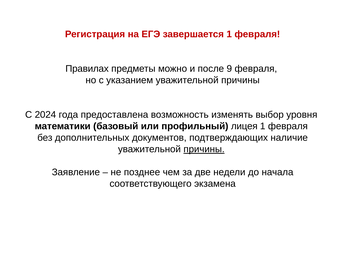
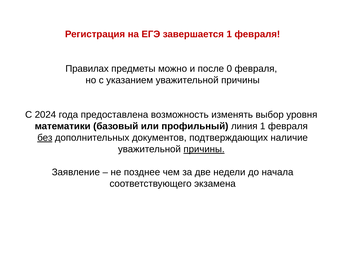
9: 9 -> 0
лицея: лицея -> линия
без underline: none -> present
